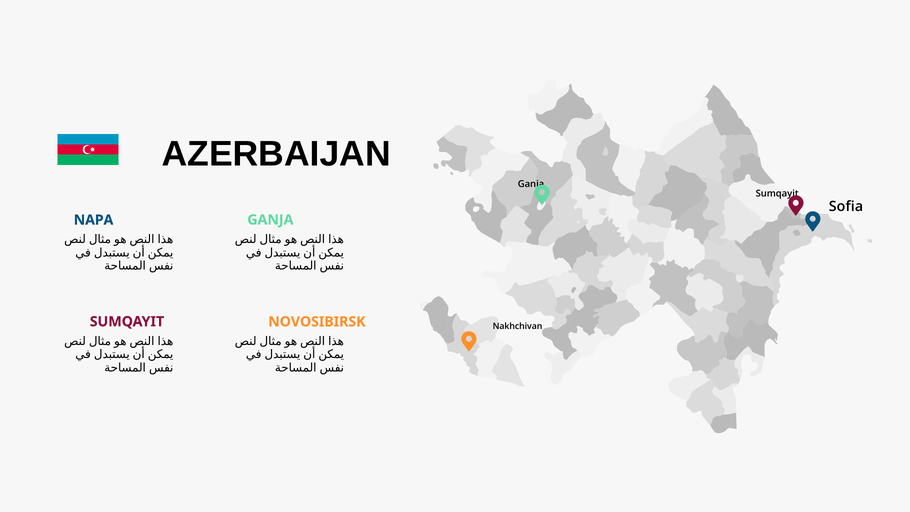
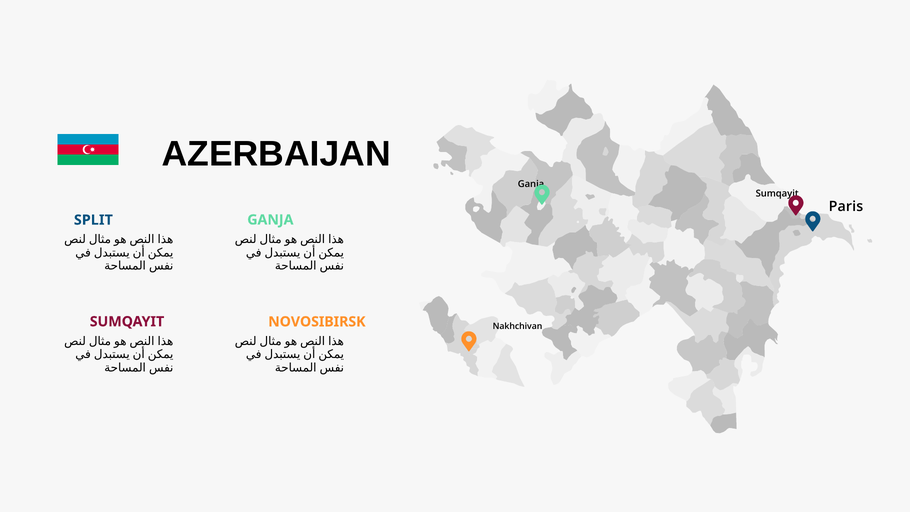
Sofia: Sofia -> Paris
NAPA: NAPA -> SPLIT
